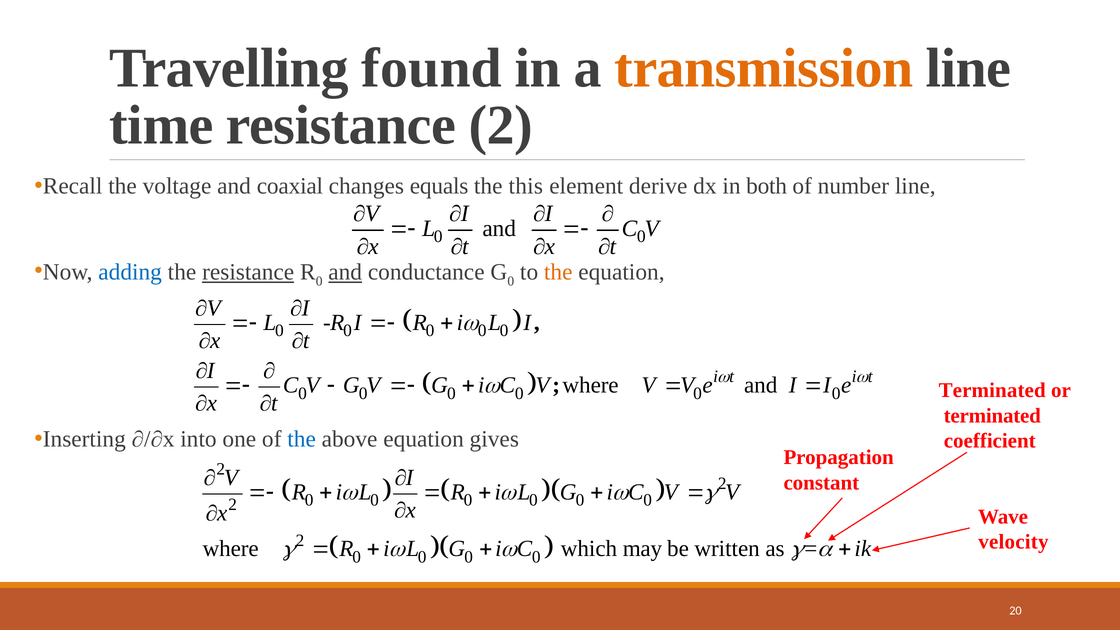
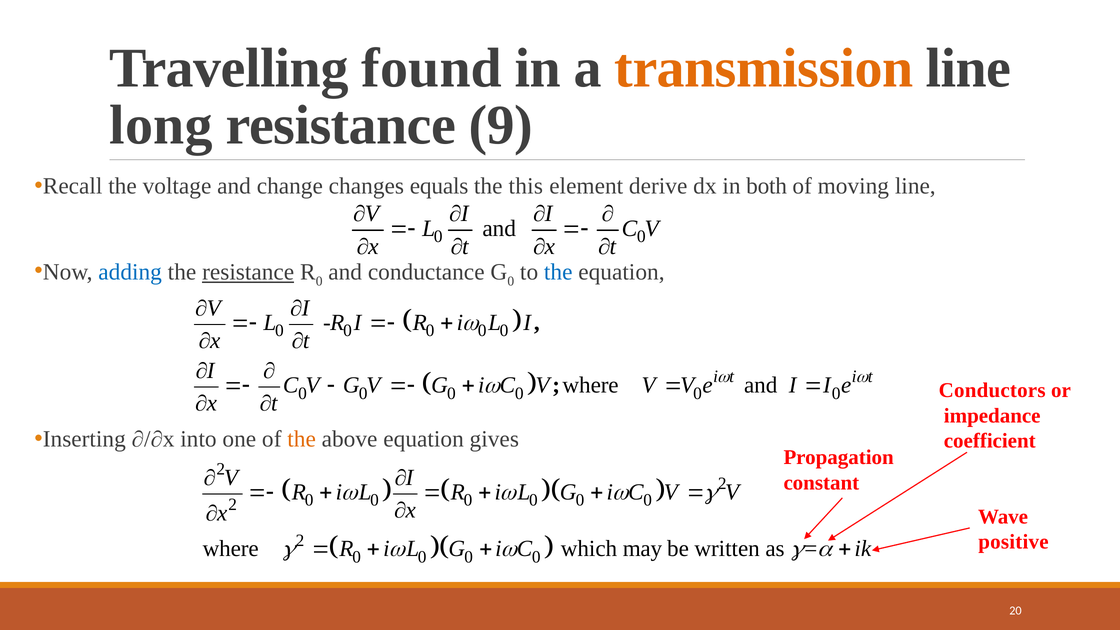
time: time -> long
resistance 2: 2 -> 9
coaxial: coaxial -> change
number: number -> moving
and at (345, 272) underline: present -> none
the at (558, 272) colour: orange -> blue
Terminated at (992, 390): Terminated -> Conductors
terminated at (992, 416): terminated -> impedance
the at (302, 439) colour: blue -> orange
velocity: velocity -> positive
